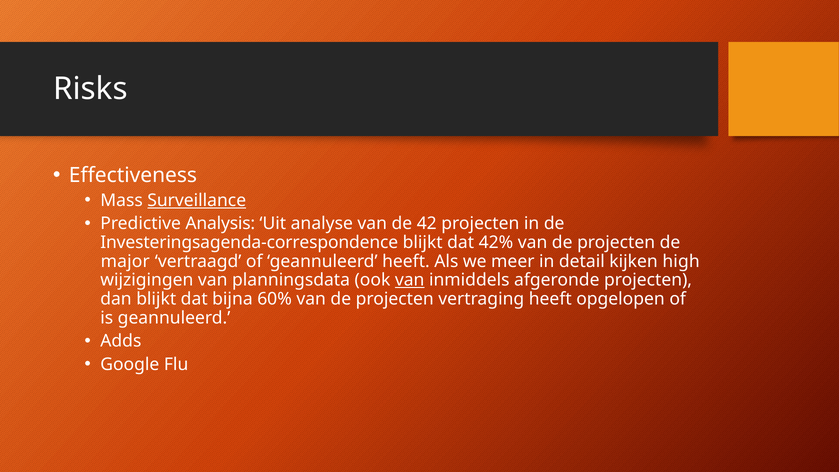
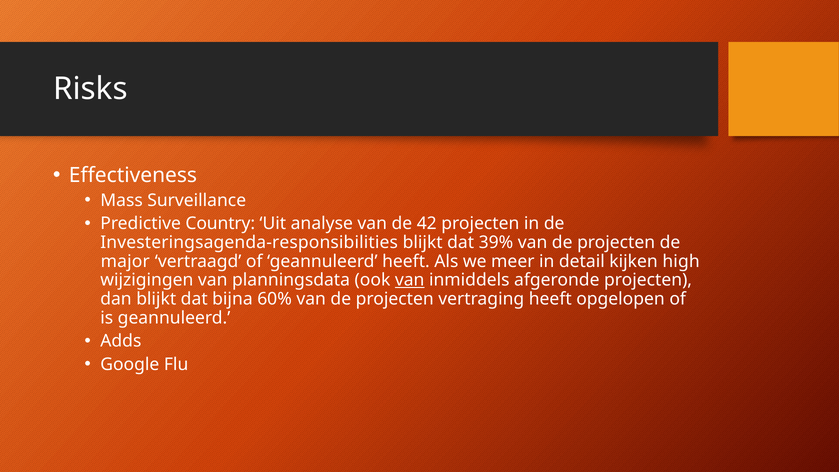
Surveillance underline: present -> none
Analysis: Analysis -> Country
Investeringsagenda-correspondence: Investeringsagenda-correspondence -> Investeringsagenda-responsibilities
42%: 42% -> 39%
